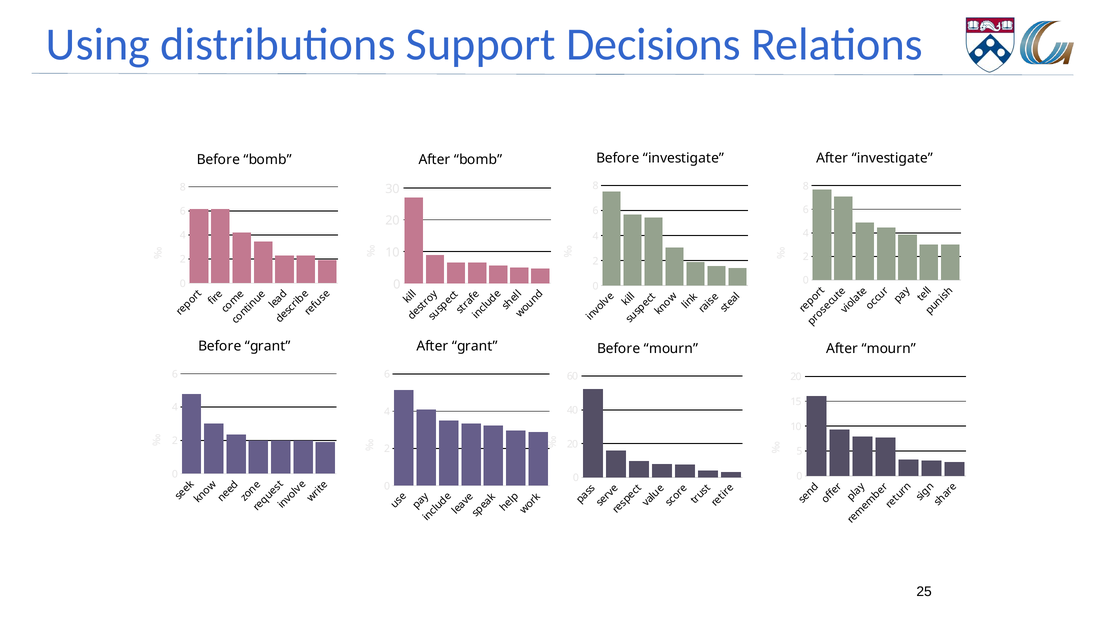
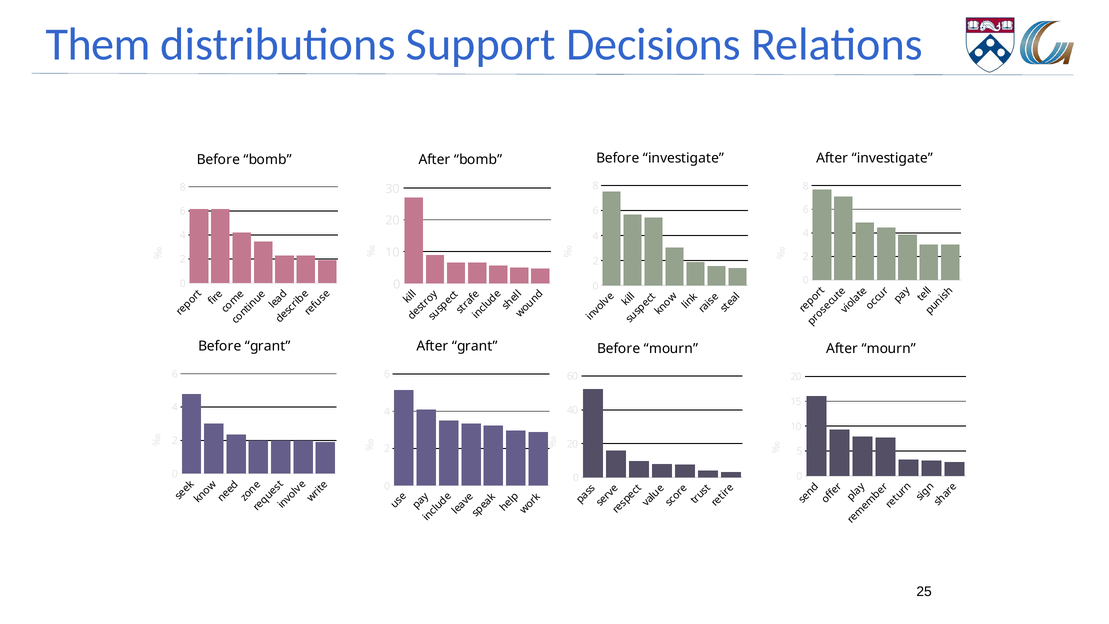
Using: Using -> Them
